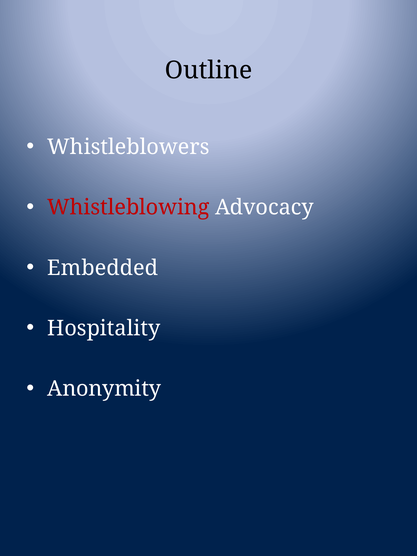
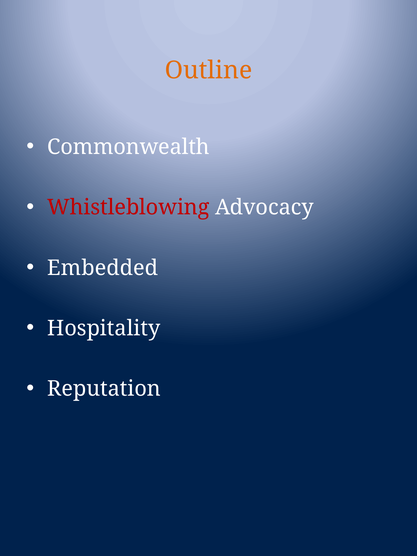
Outline colour: black -> orange
Whistleblowers: Whistleblowers -> Commonwealth
Anonymity: Anonymity -> Reputation
